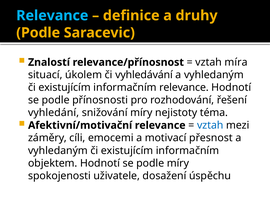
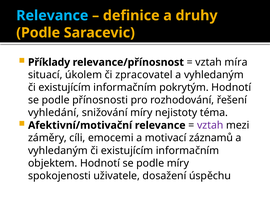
Znalostí: Znalostí -> Příklady
vyhledávání: vyhledávání -> zpracovatel
informačním relevance: relevance -> pokrytým
vztah at (210, 125) colour: blue -> purple
přesnost: přesnost -> záznamů
